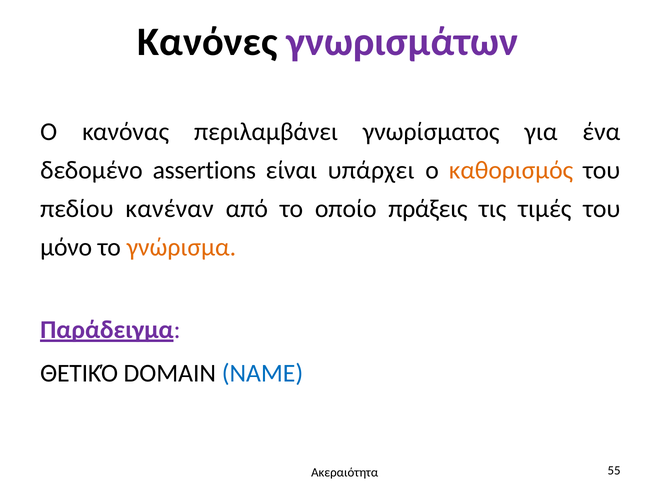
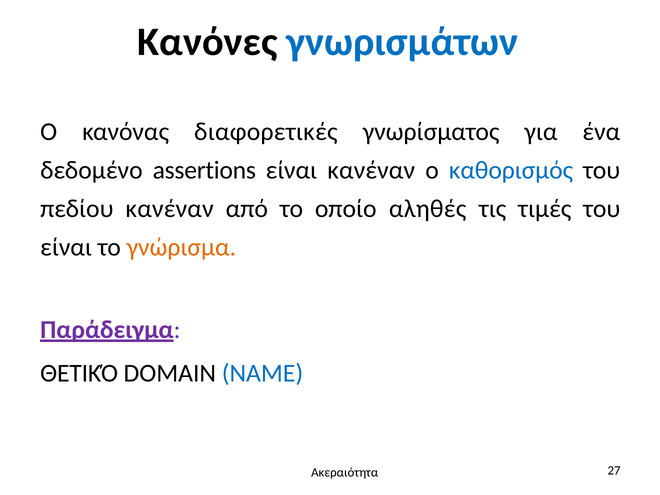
γνωρισμάτων colour: purple -> blue
περιλαμβάνει: περιλαμβάνει -> διαφορετικές
είναι υπάρχει: υπάρχει -> κανέναν
καθορισμός colour: orange -> blue
πράξεις: πράξεις -> αληθές
μόνο at (66, 248): μόνο -> είναι
55: 55 -> 27
